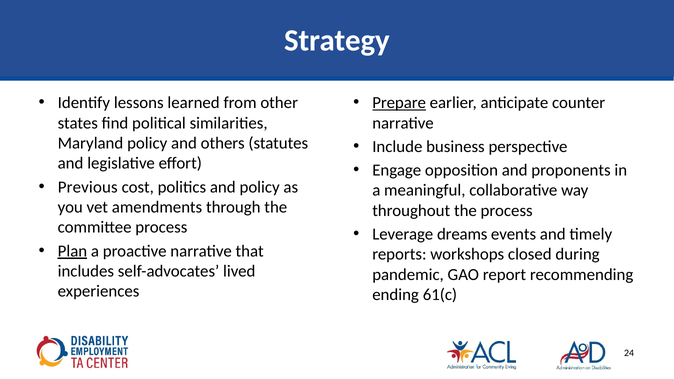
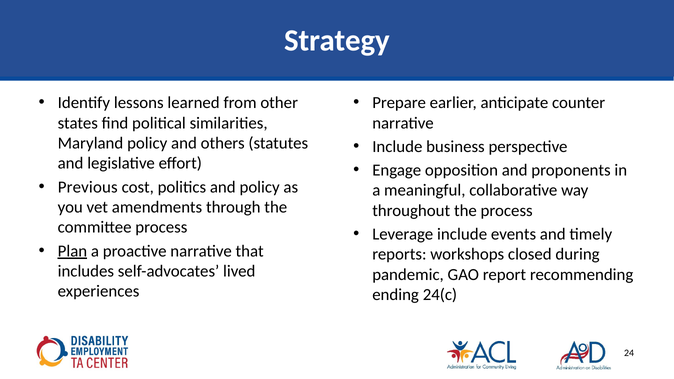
Prepare underline: present -> none
Leverage dreams: dreams -> include
61(c: 61(c -> 24(c
